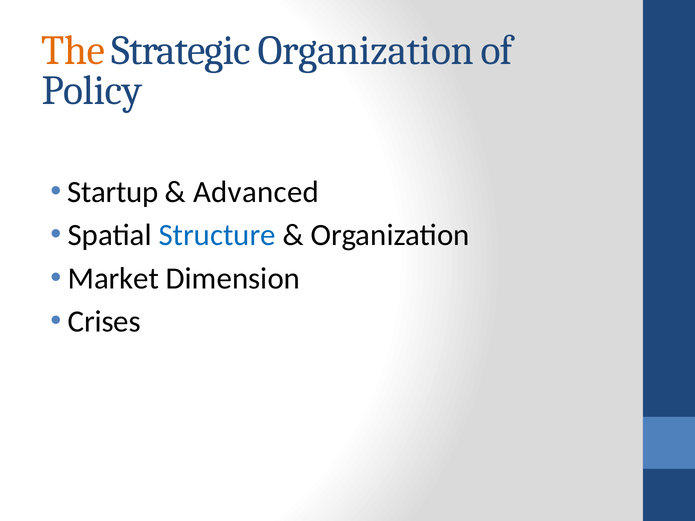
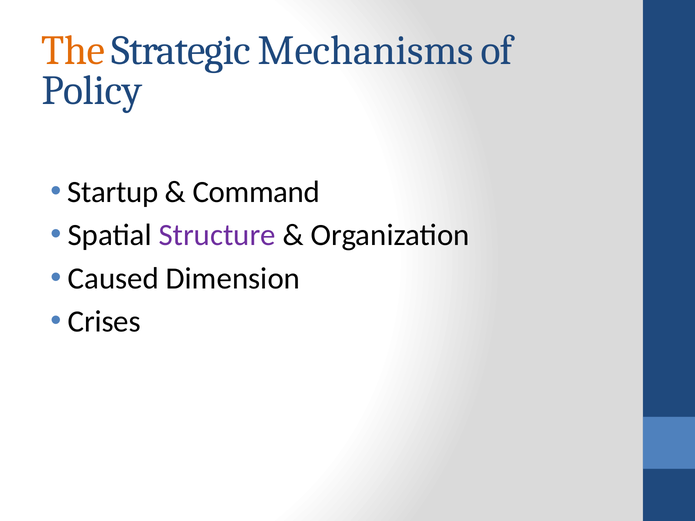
Strategic Organization: Organization -> Mechanisms
Advanced: Advanced -> Command
Structure colour: blue -> purple
Market: Market -> Caused
